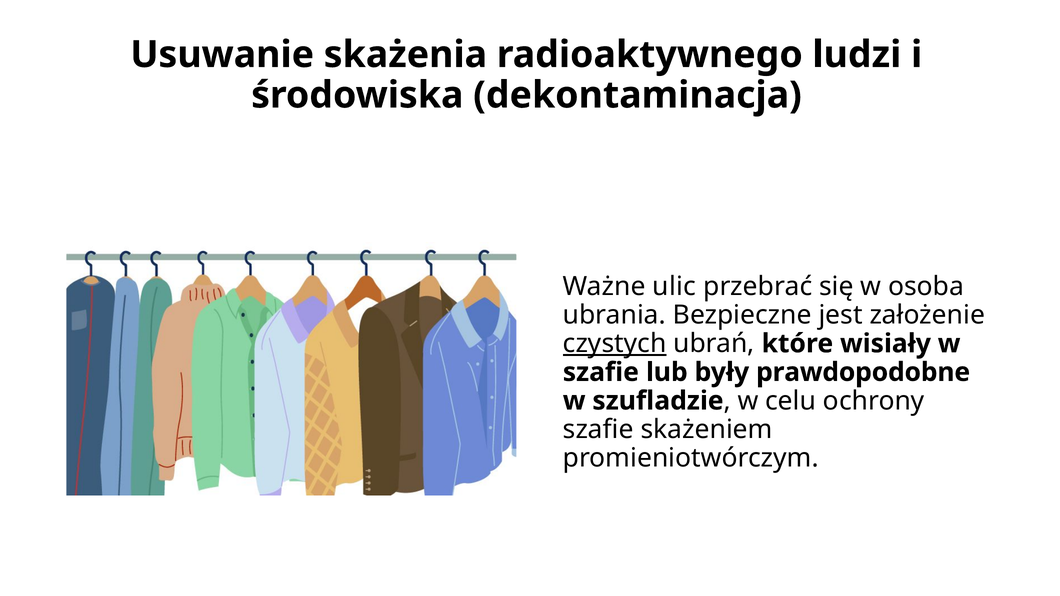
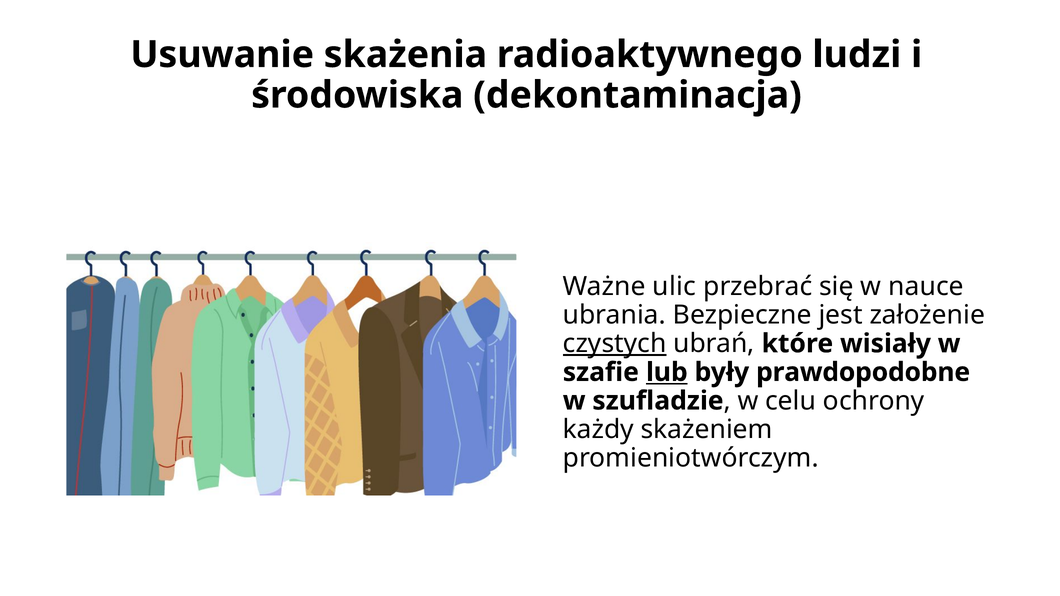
osoba: osoba -> nauce
lub underline: none -> present
szafie at (598, 430): szafie -> każdy
